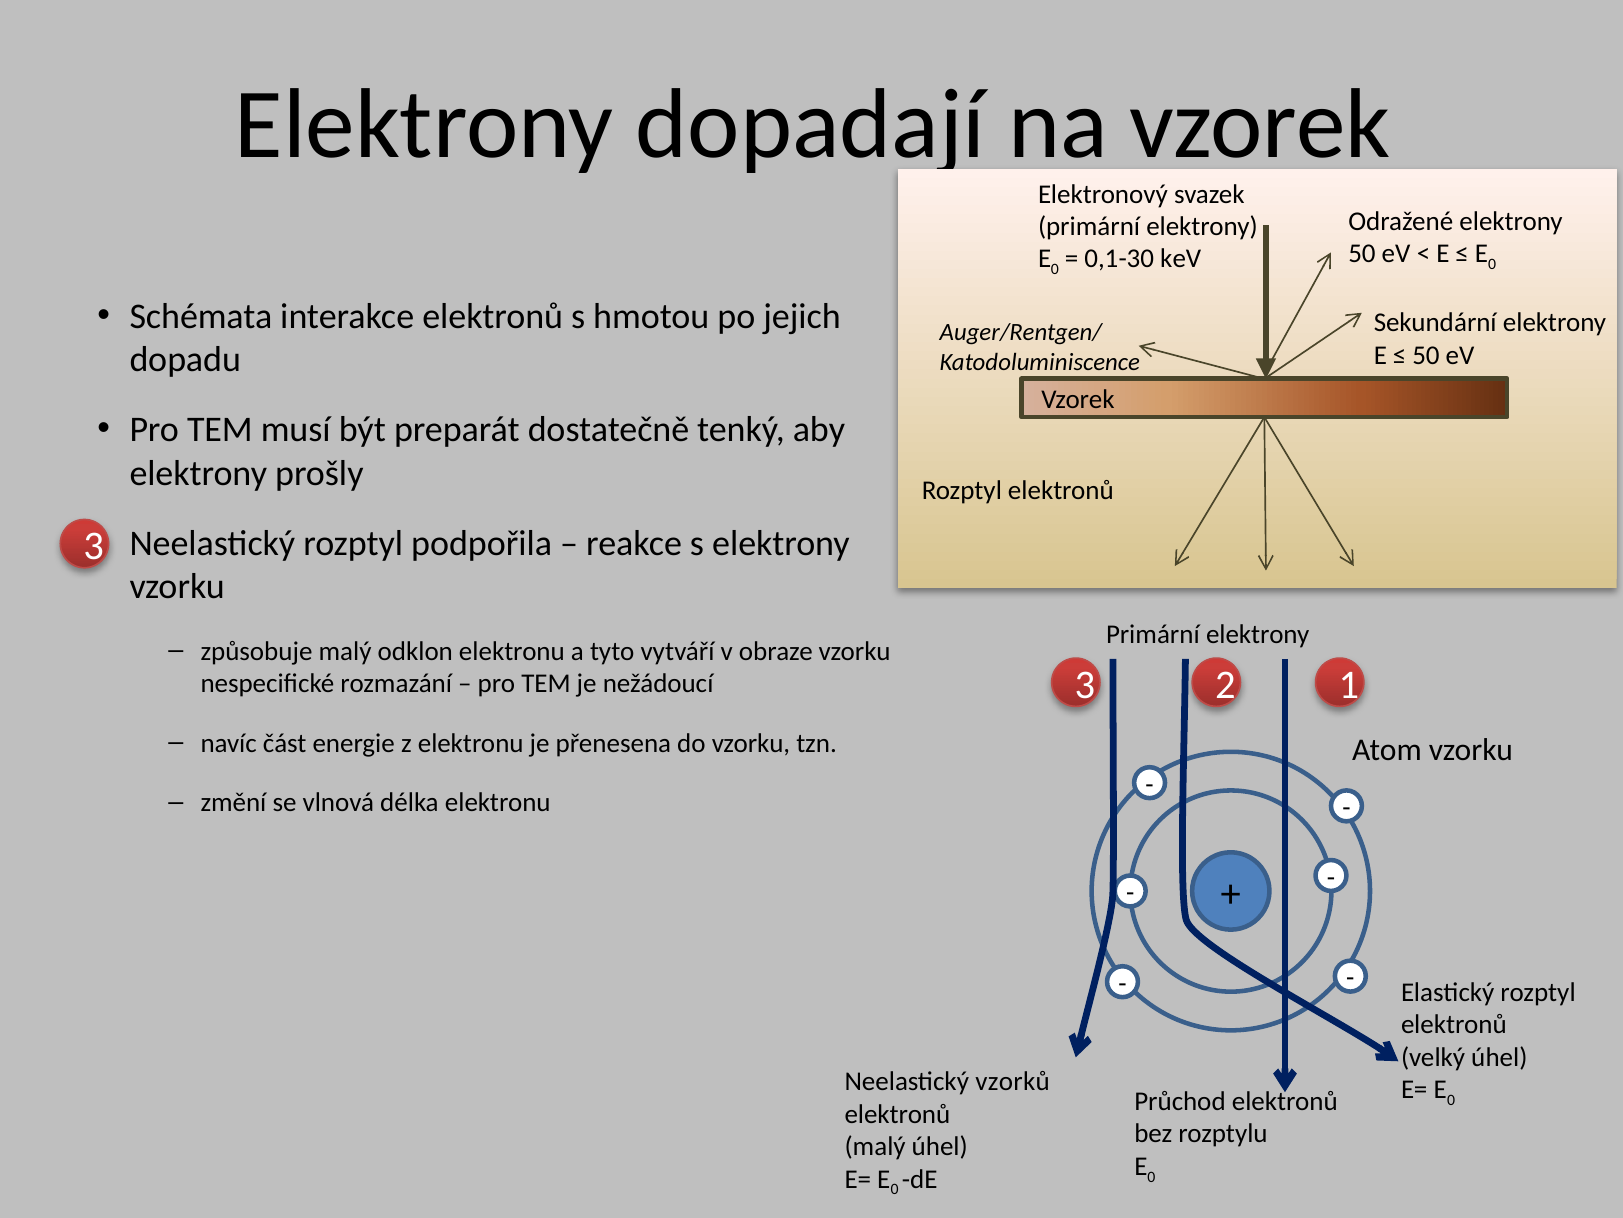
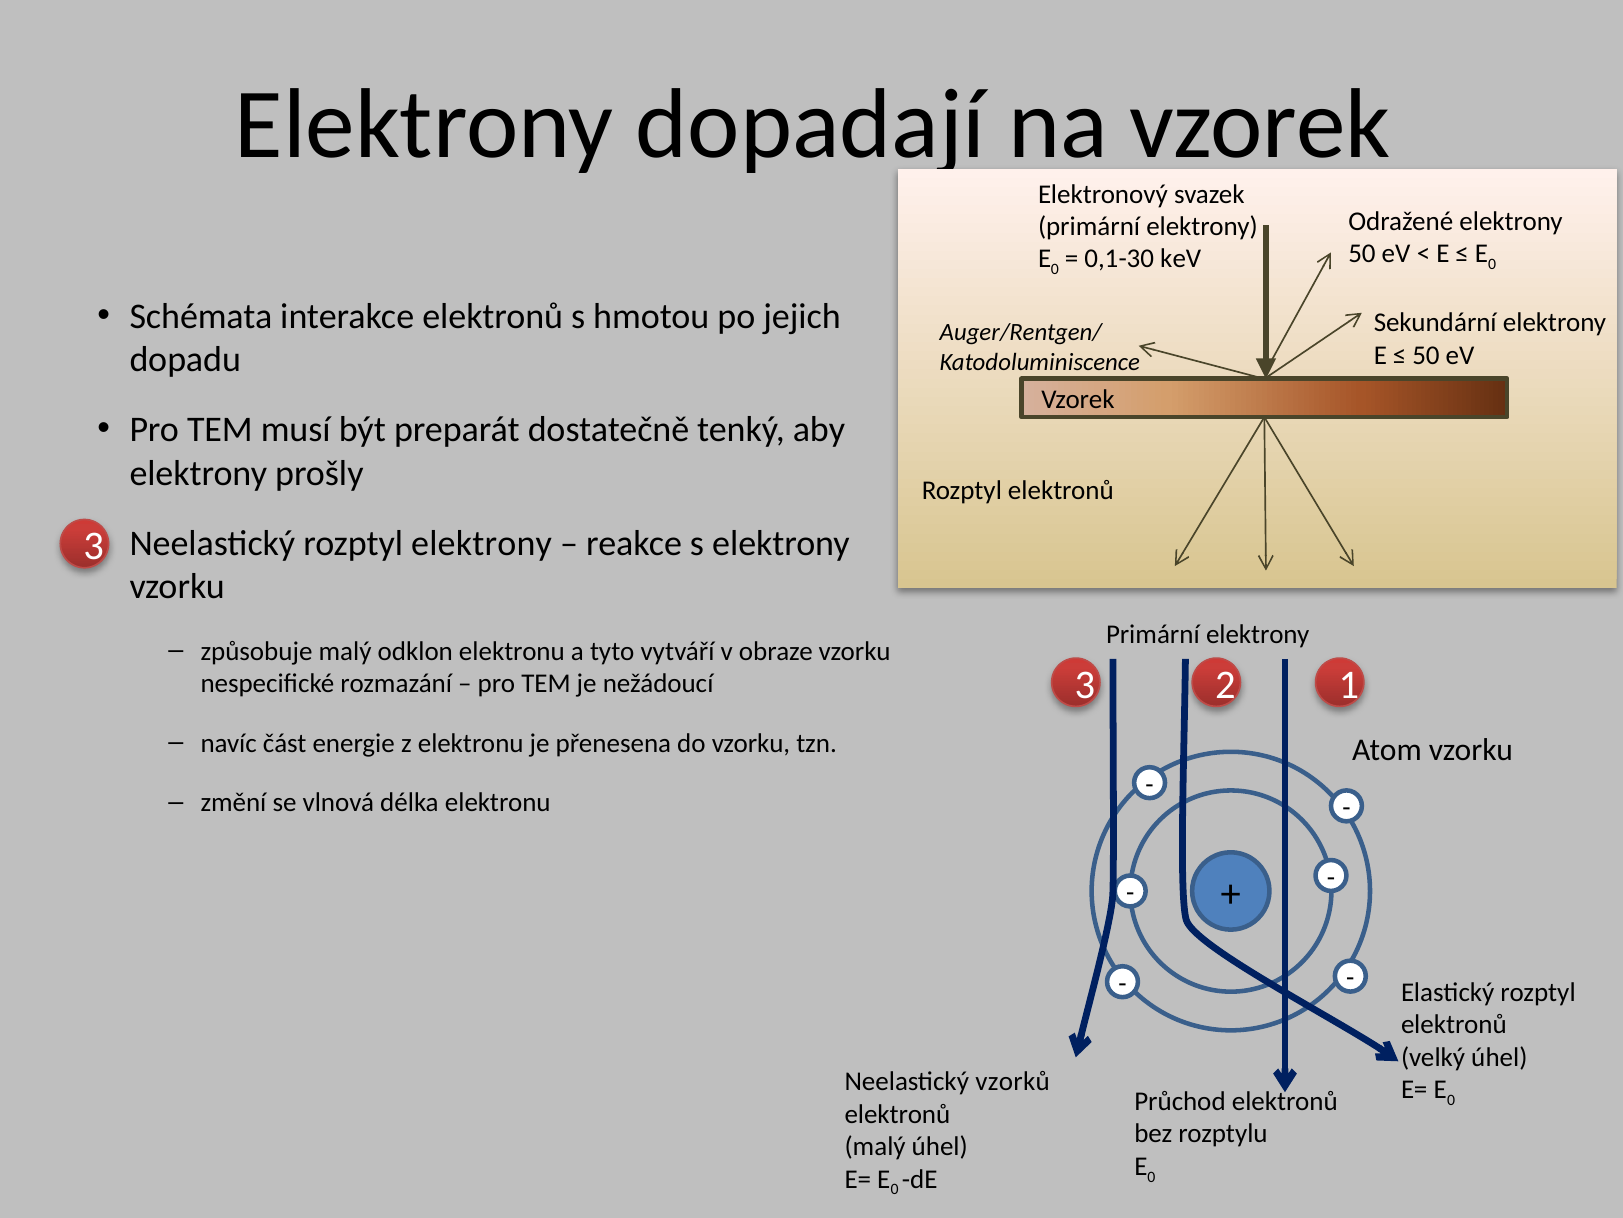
rozptyl podpořila: podpořila -> elektrony
